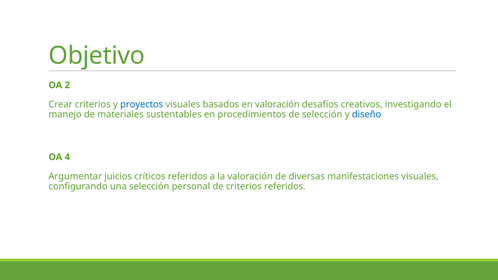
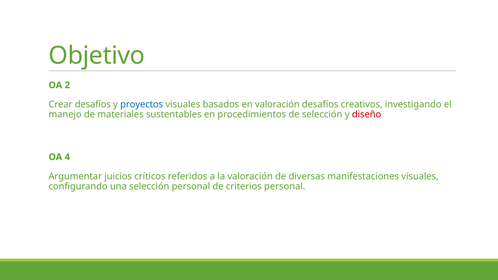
Crear criterios: criterios -> desafíos
diseño colour: blue -> red
criterios referidos: referidos -> personal
